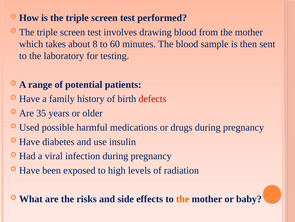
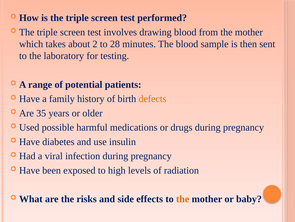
8: 8 -> 2
60: 60 -> 28
defects colour: red -> orange
